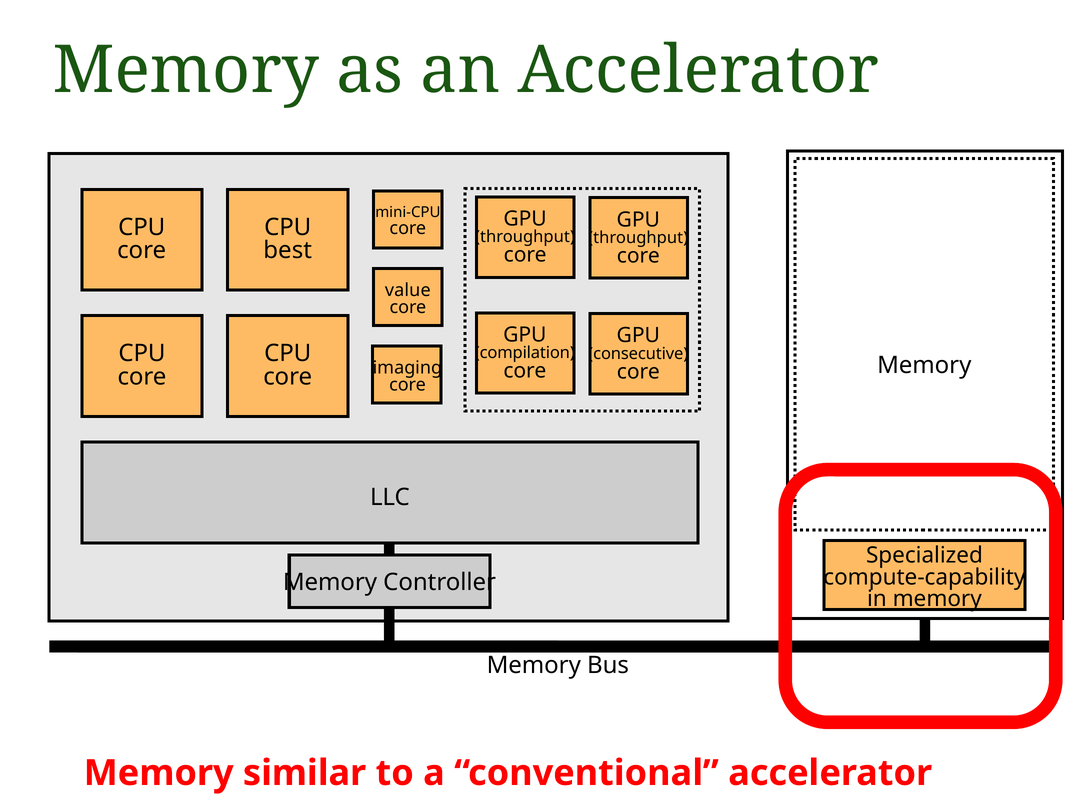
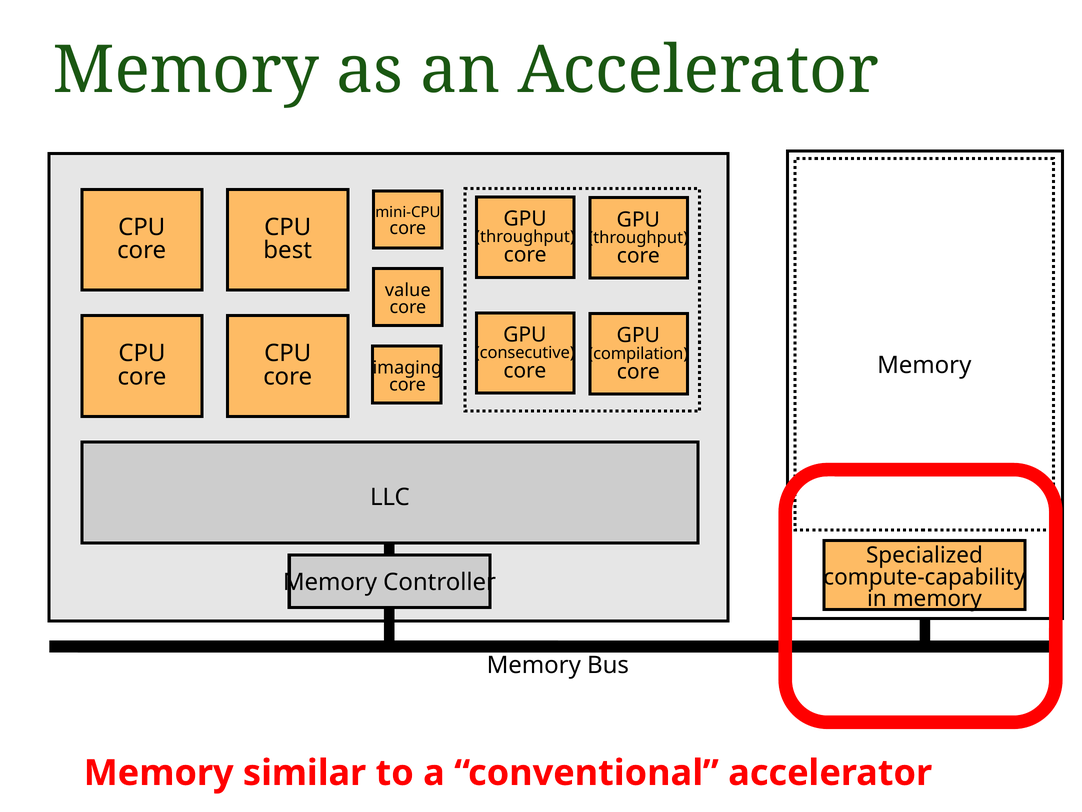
compilation: compilation -> consecutive
consecutive: consecutive -> compilation
